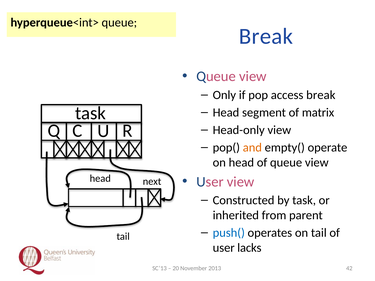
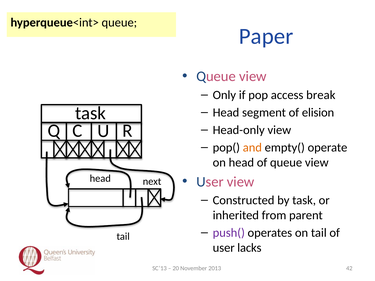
Break at (266, 36): Break -> Paper
matrix: matrix -> elision
push( colour: blue -> purple
